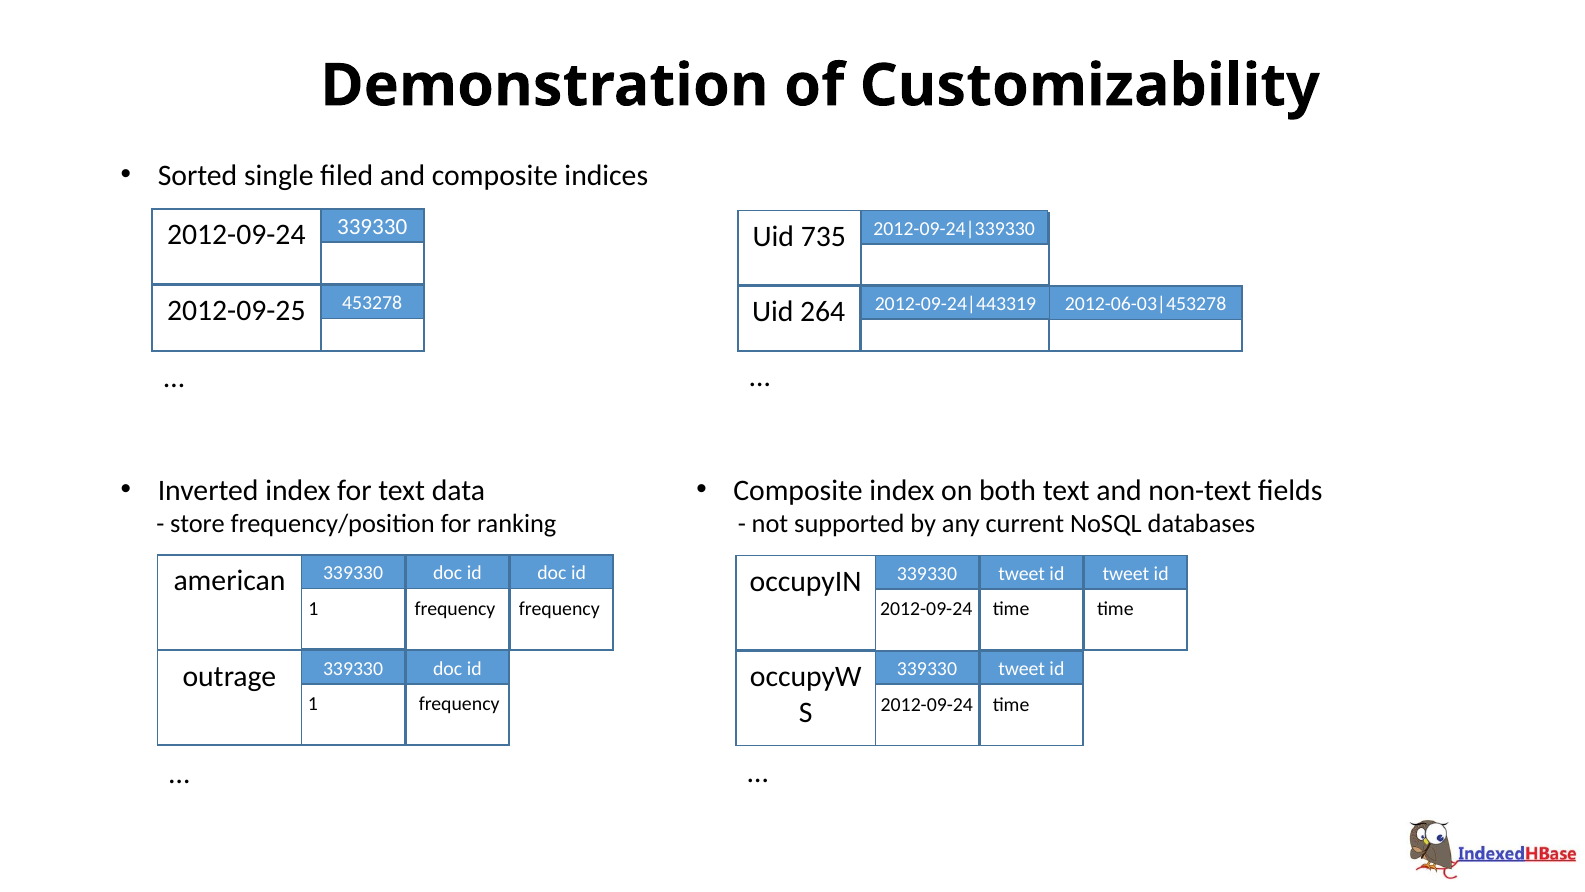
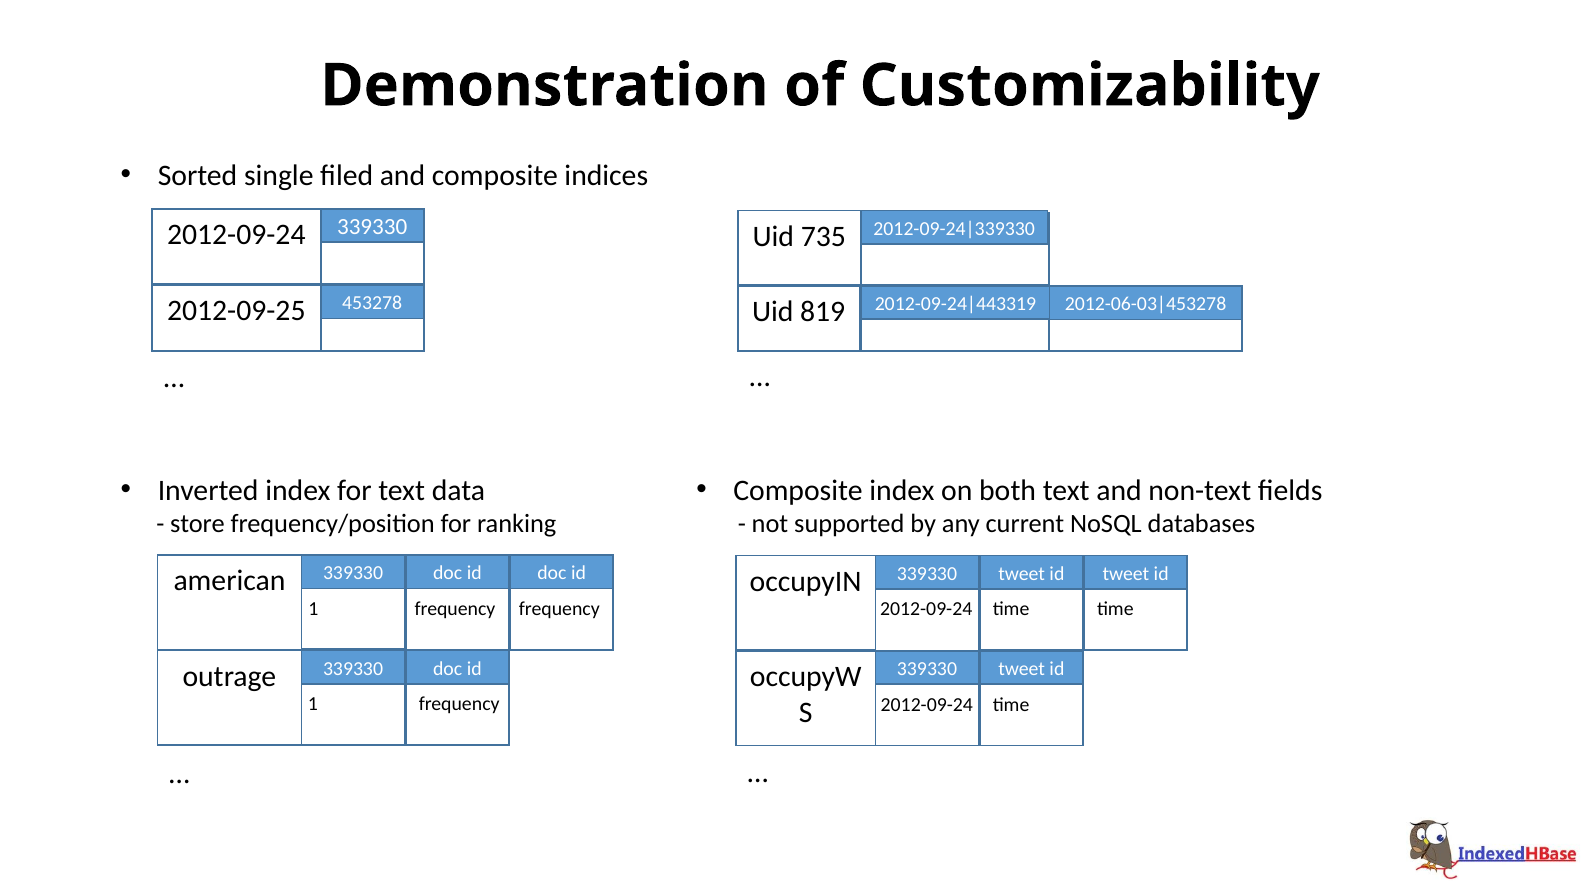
264: 264 -> 819
